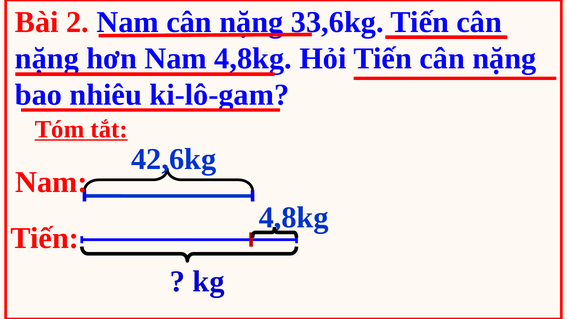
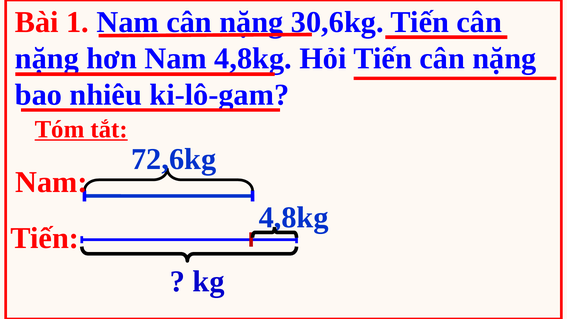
2: 2 -> 1
33,6kg: 33,6kg -> 30,6kg
42,6kg: 42,6kg -> 72,6kg
